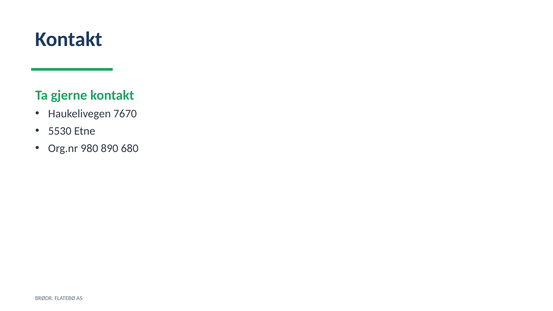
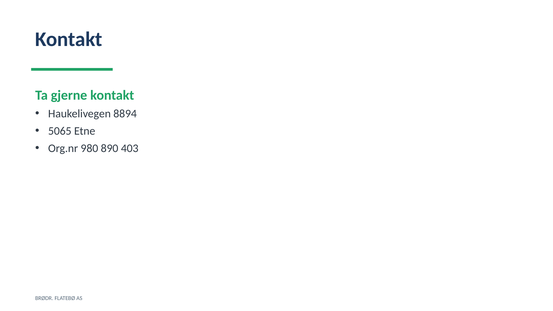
7670: 7670 -> 8894
5530: 5530 -> 5065
680: 680 -> 403
